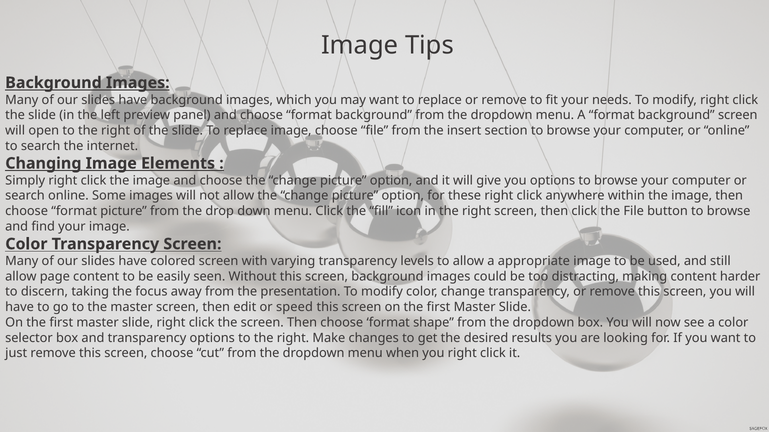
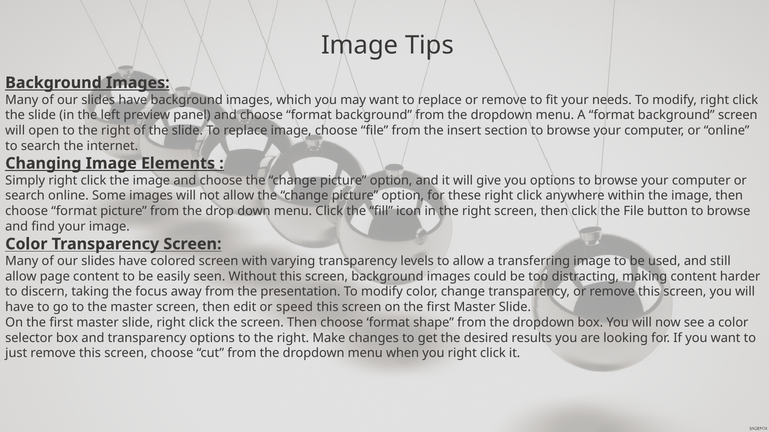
appropriate: appropriate -> transferring
